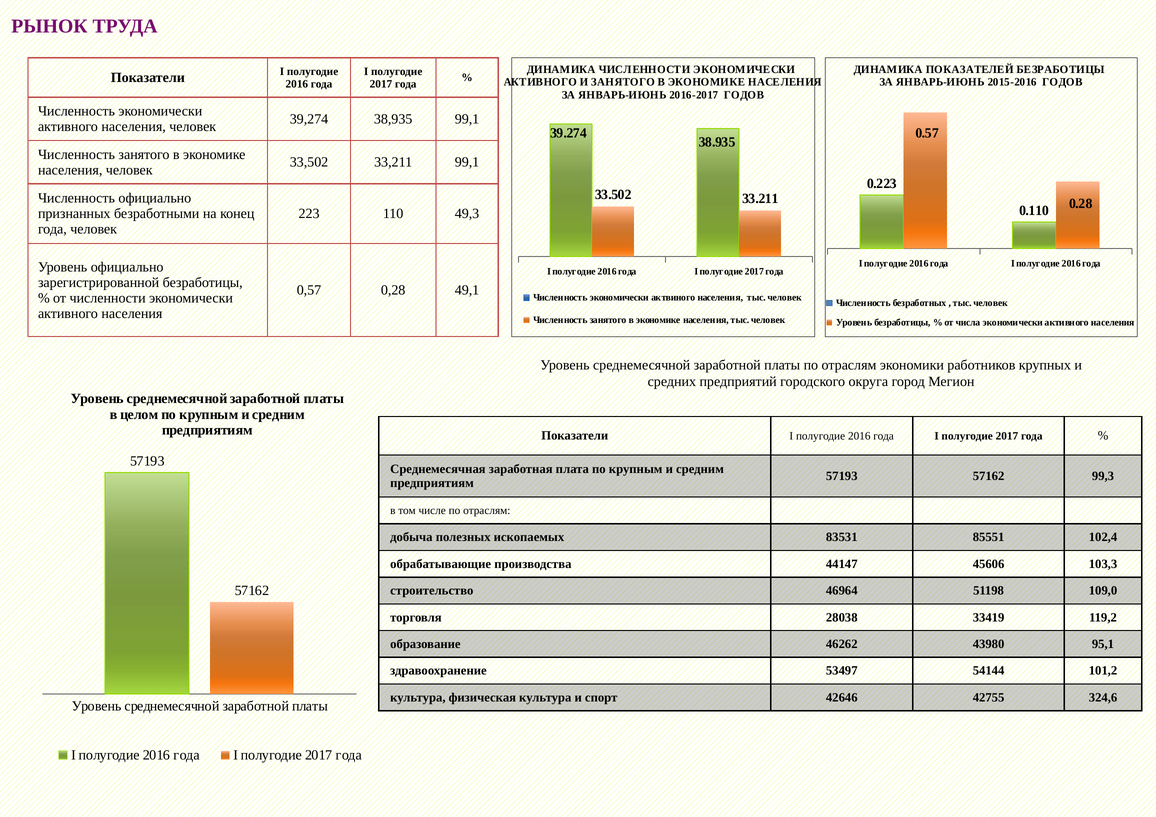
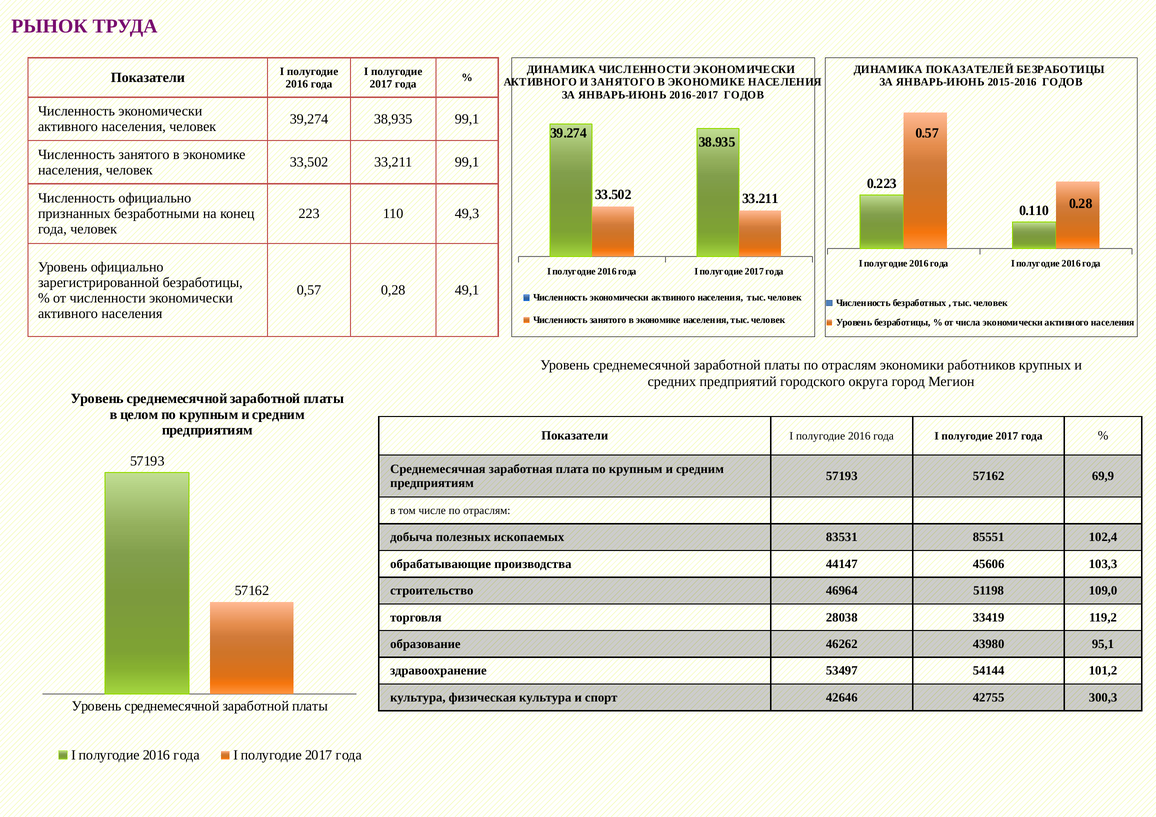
99,3: 99,3 -> 69,9
324,6: 324,6 -> 300,3
